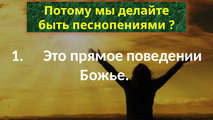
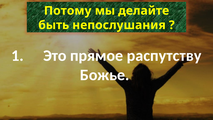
песнопениями: песнопениями -> непослушания
поведении: поведении -> распутству
